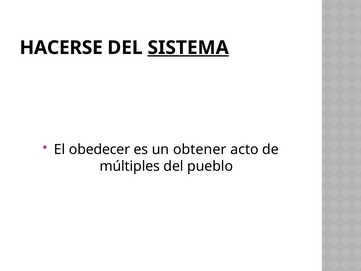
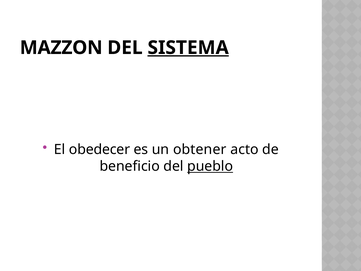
HACERSE: HACERSE -> MAZZON
múltiples: múltiples -> beneficio
pueblo underline: none -> present
